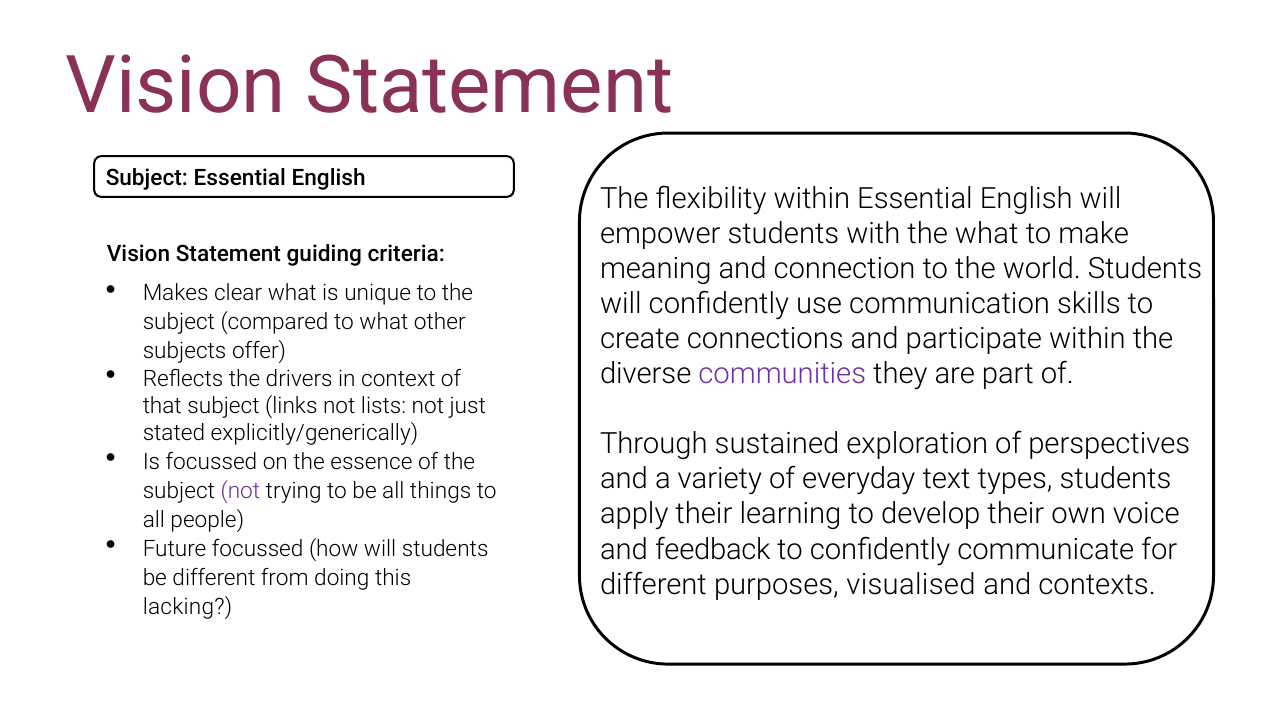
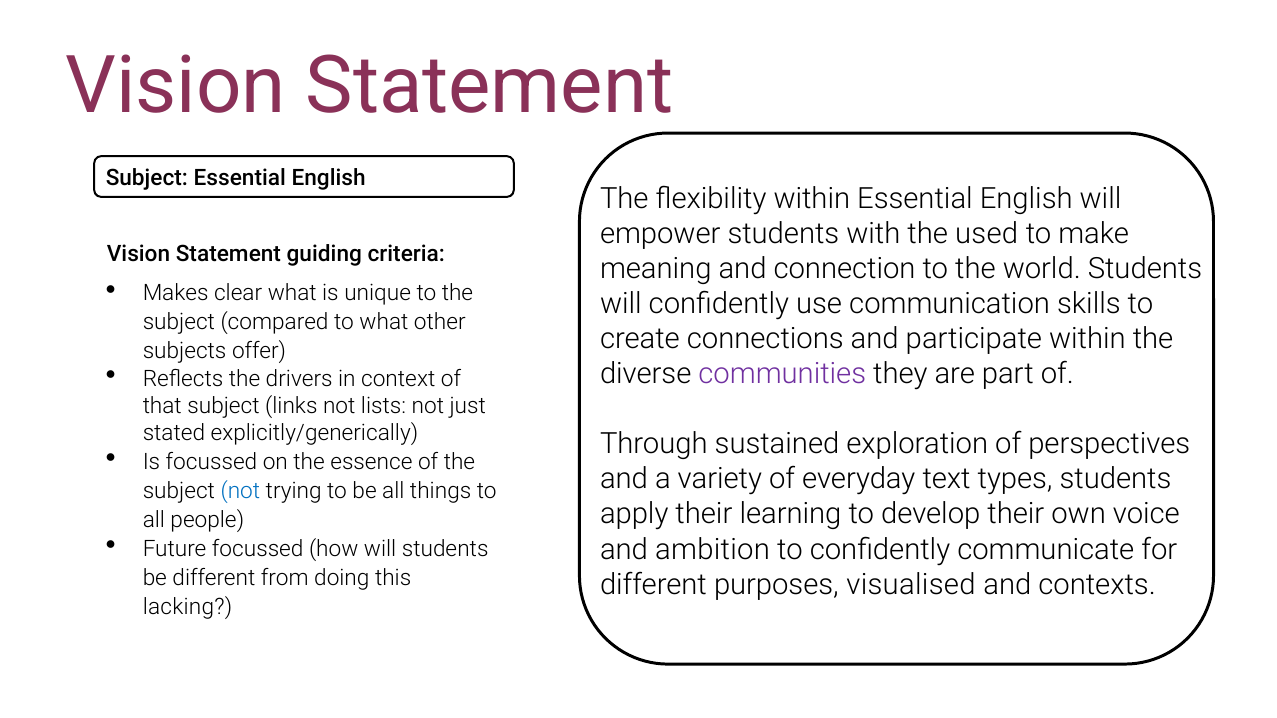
the what: what -> used
not at (240, 491) colour: purple -> blue
feedback: feedback -> ambition
